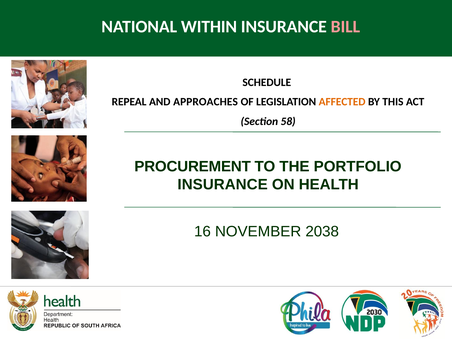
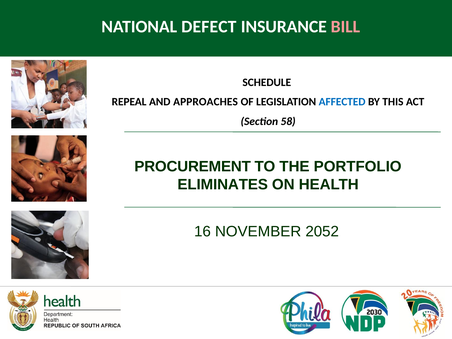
WITHIN: WITHIN -> DEFECT
AFFECTED colour: orange -> blue
INSURANCE at (223, 185): INSURANCE -> ELIMINATES
2038: 2038 -> 2052
